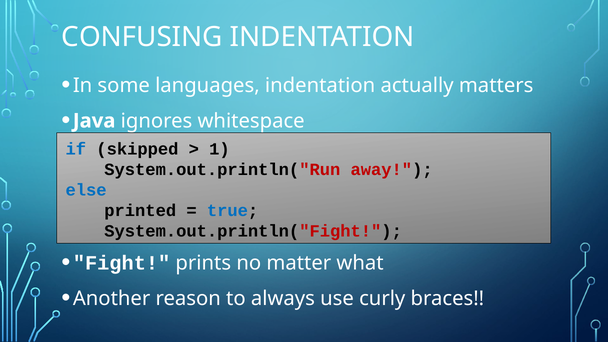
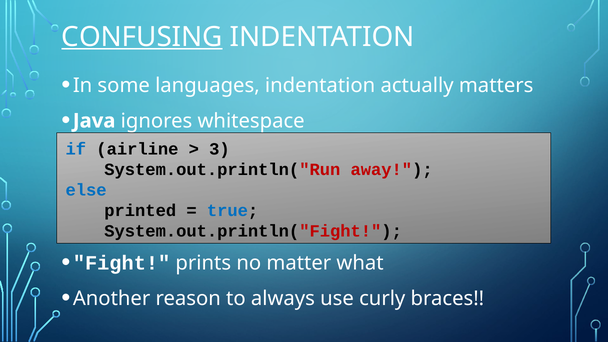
CONFUSING underline: none -> present
skipped: skipped -> airline
1: 1 -> 3
